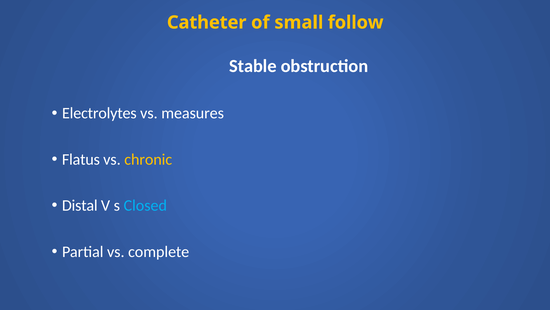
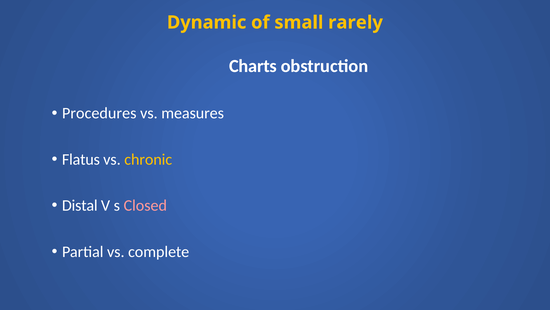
Catheter: Catheter -> Dynamic
follow: follow -> rarely
Stable: Stable -> Charts
Electrolytes: Electrolytes -> Procedures
Closed colour: light blue -> pink
